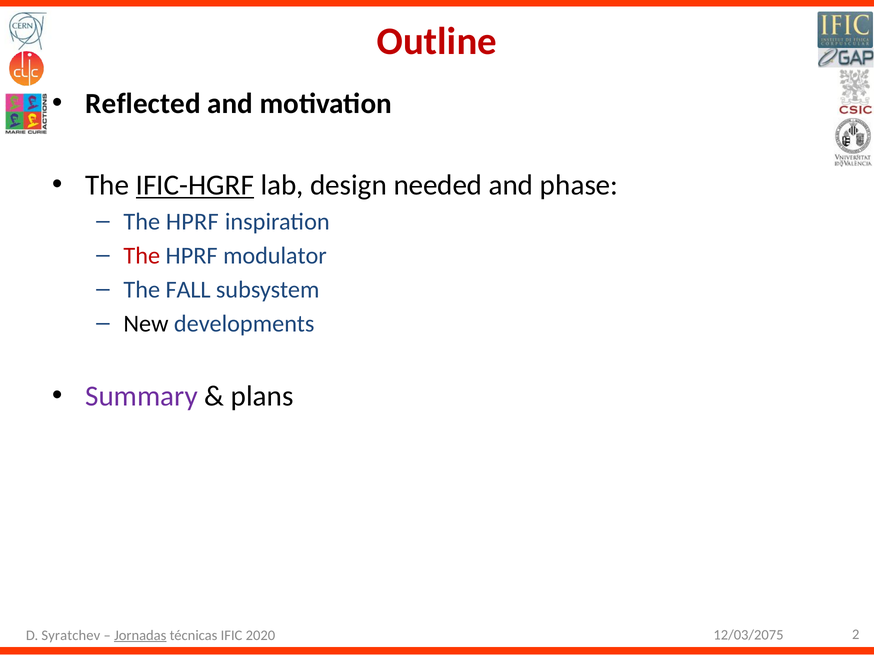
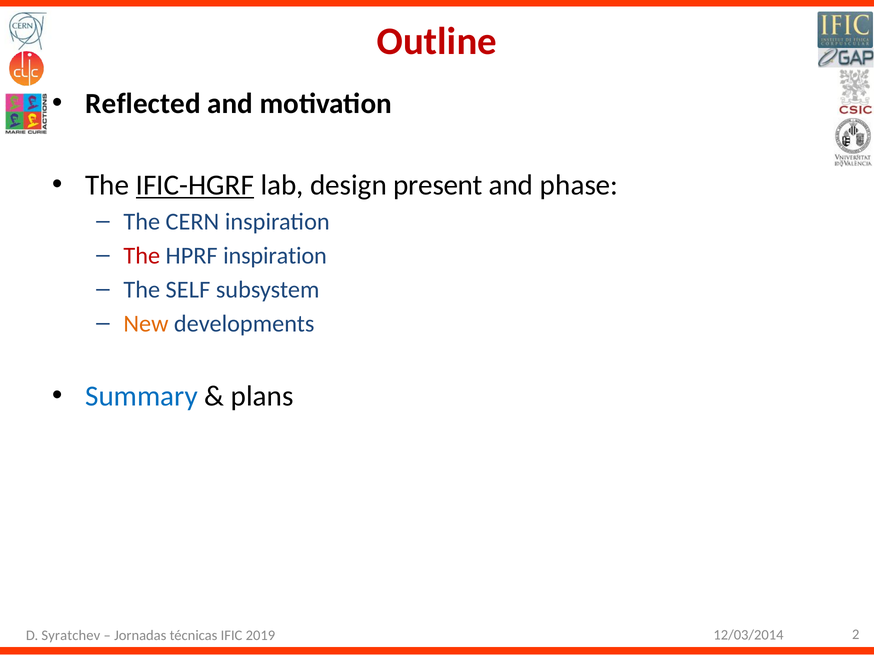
needed: needed -> present
HPRF at (192, 222): HPRF -> CERN
HPRF modulator: modulator -> inspiration
FALL: FALL -> SELF
New colour: black -> orange
Summary colour: purple -> blue
12/03/2075: 12/03/2075 -> 12/03/2014
Jornadas underline: present -> none
2020: 2020 -> 2019
